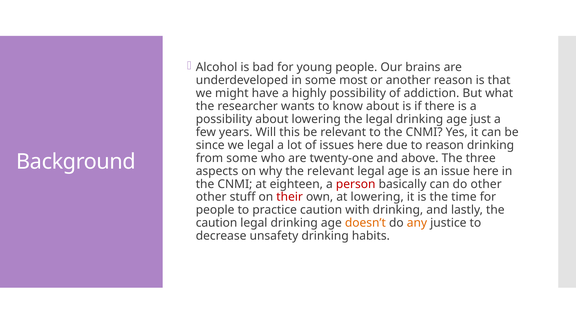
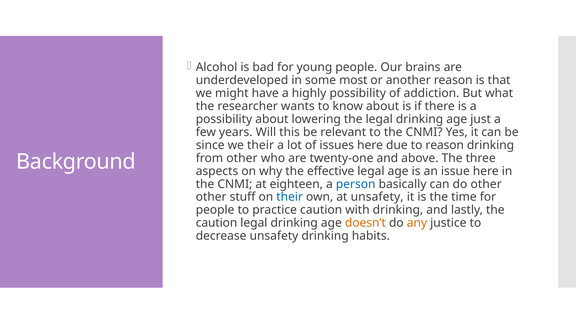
we legal: legal -> their
from some: some -> other
the relevant: relevant -> effective
person colour: red -> blue
their at (290, 197) colour: red -> blue
at lowering: lowering -> unsafety
